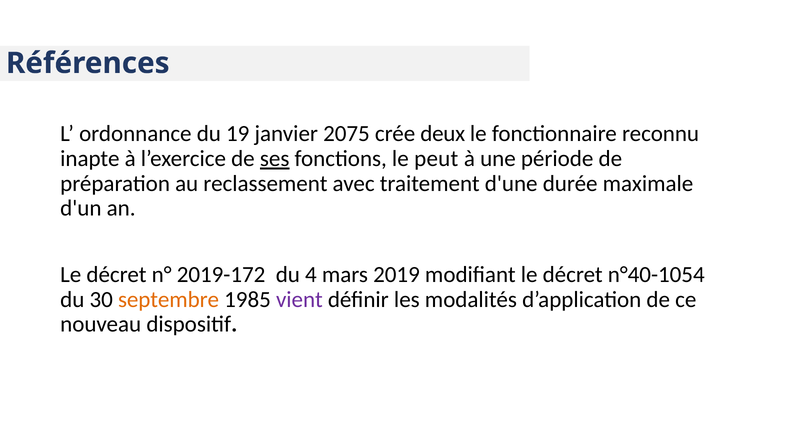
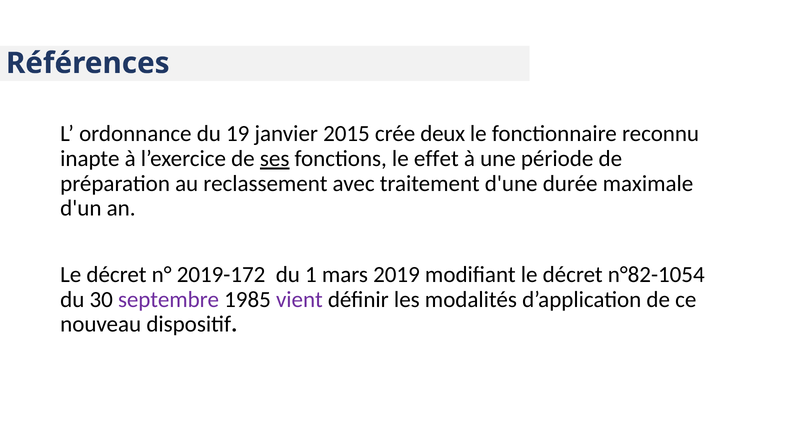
2075: 2075 -> 2015
peut: peut -> effet
4: 4 -> 1
n°40-1054: n°40-1054 -> n°82-1054
septembre colour: orange -> purple
